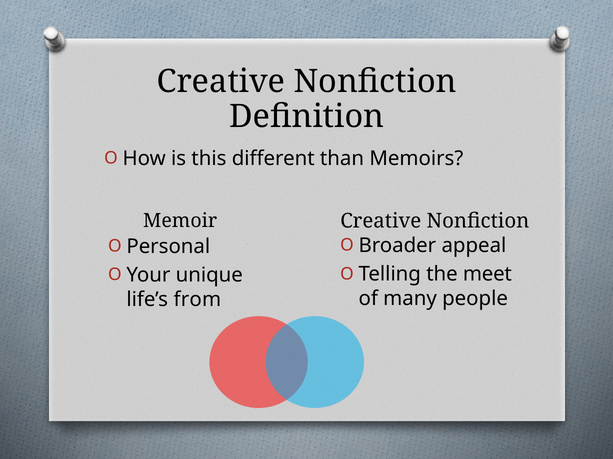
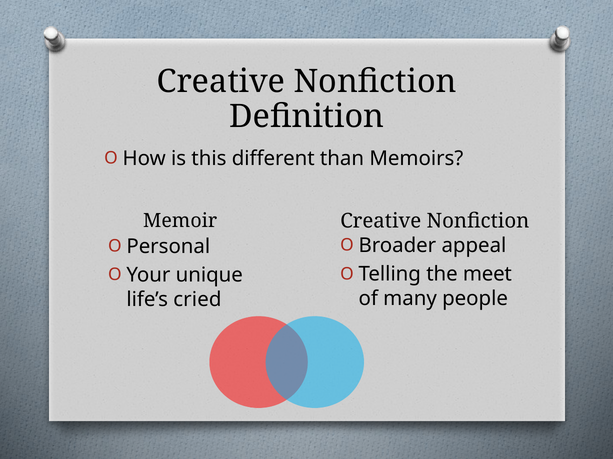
from: from -> cried
